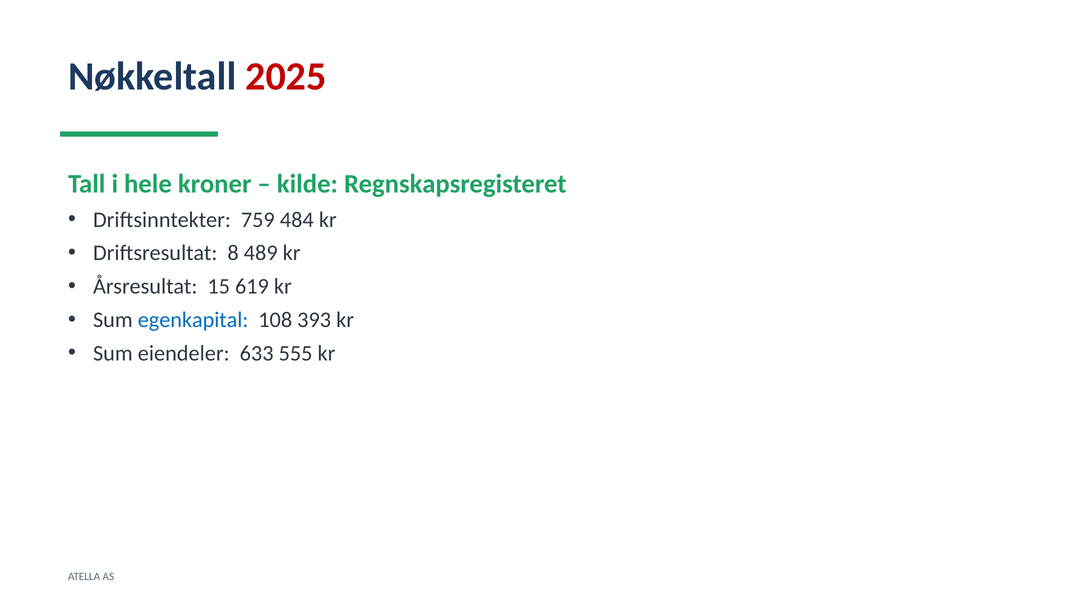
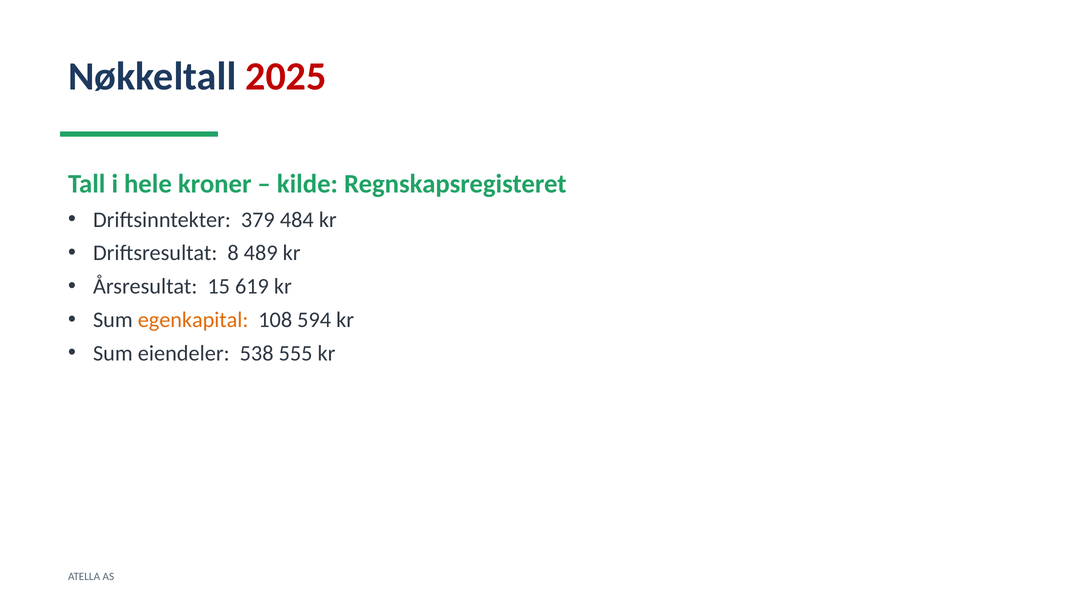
759: 759 -> 379
egenkapital colour: blue -> orange
393: 393 -> 594
633: 633 -> 538
